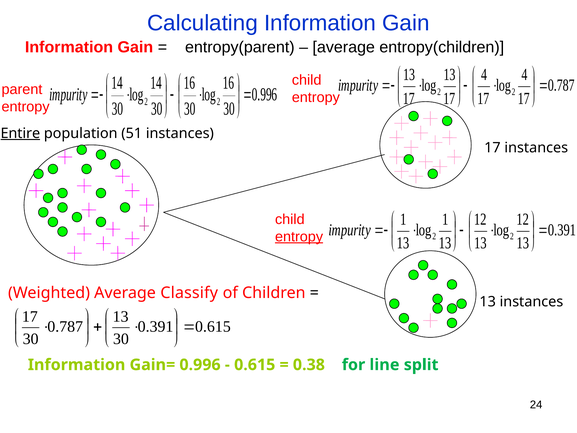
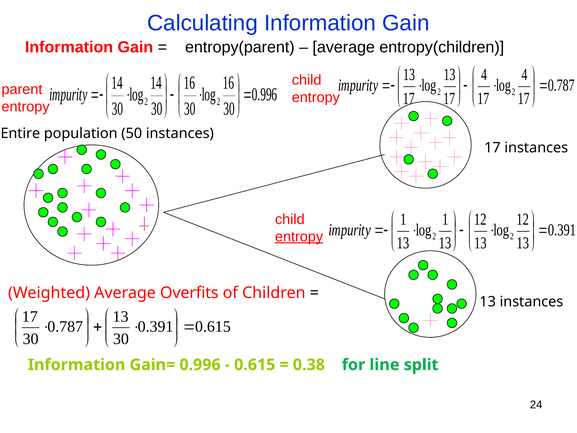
Entire underline: present -> none
51: 51 -> 50
Classify: Classify -> Overfits
